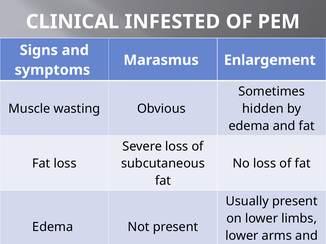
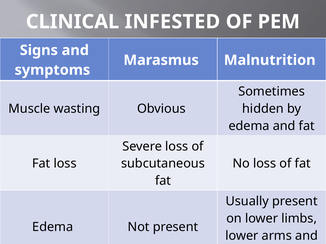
Enlargement: Enlargement -> Malnutrition
